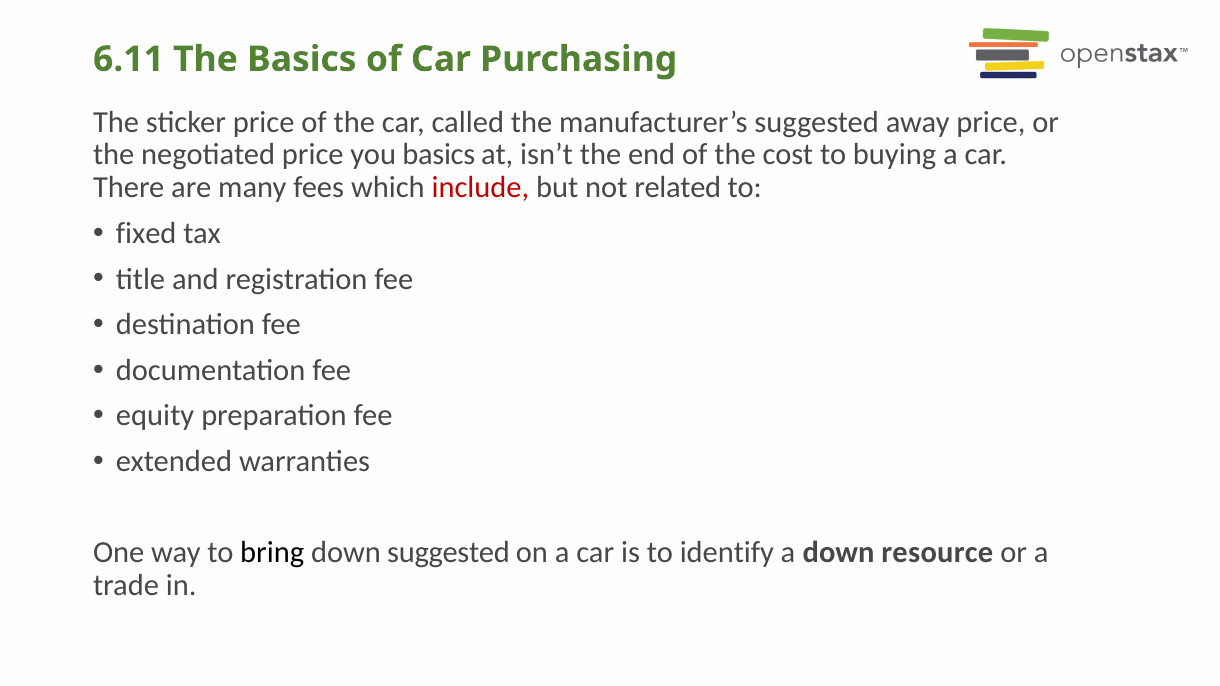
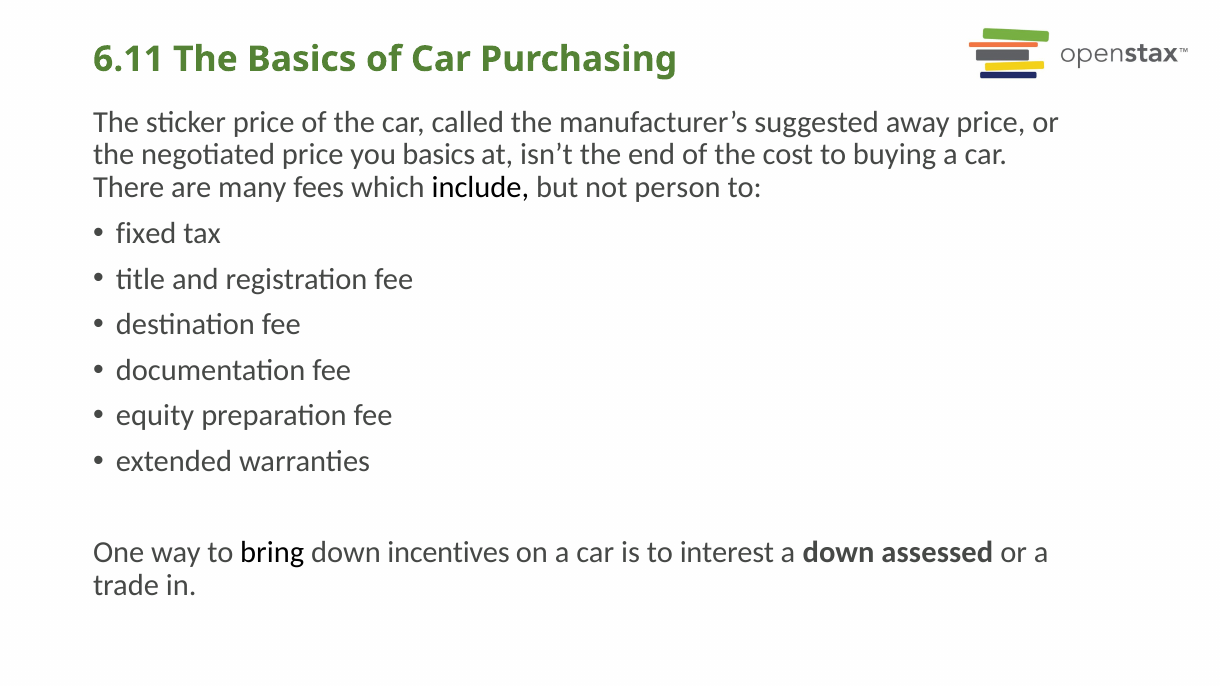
include colour: red -> black
related: related -> person
down suggested: suggested -> incentives
identify: identify -> interest
resource: resource -> assessed
